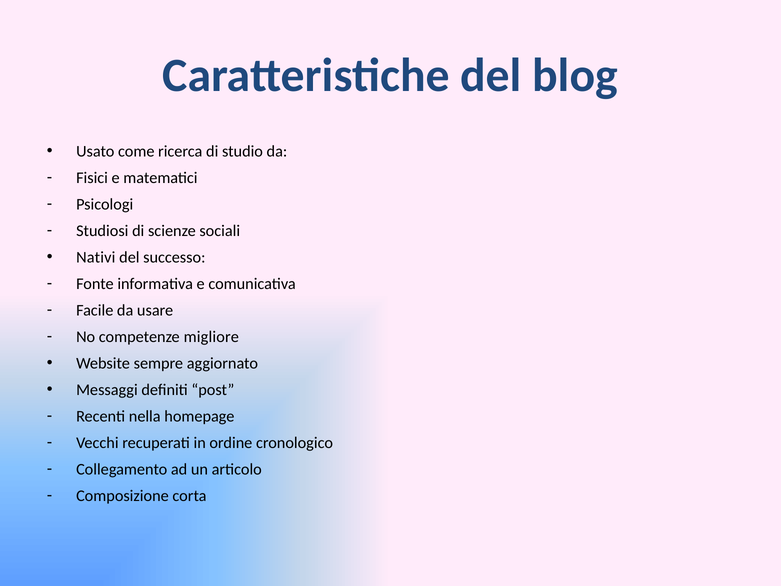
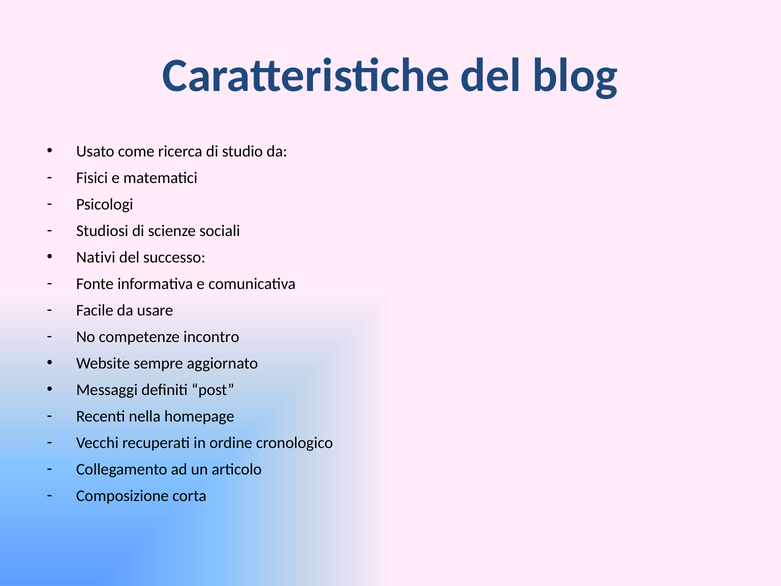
migliore: migliore -> incontro
